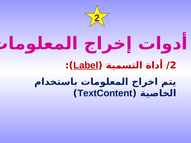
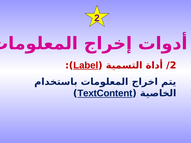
TextContent underline: none -> present
